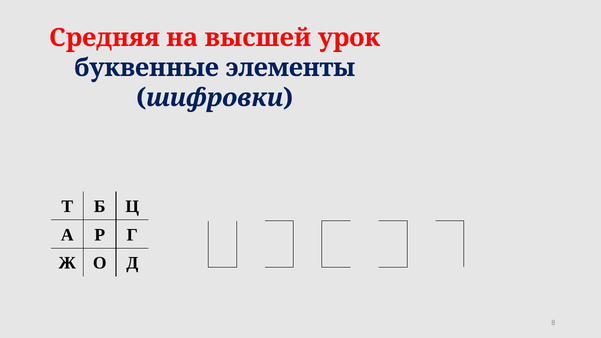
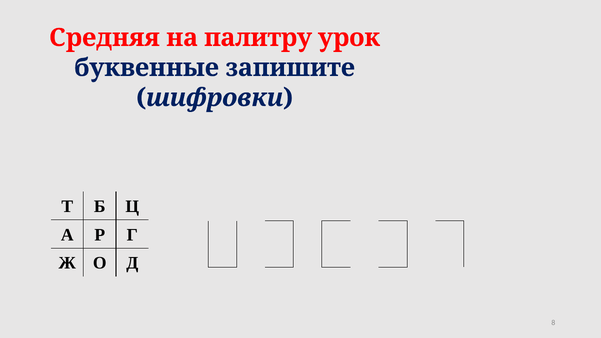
высшей: высшей -> палитру
элементы: элементы -> запишите
